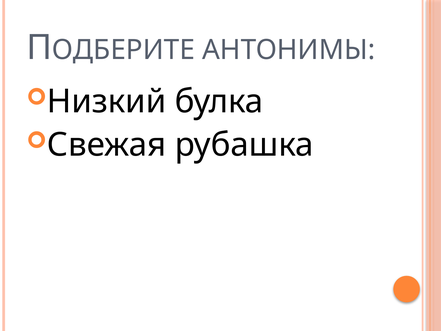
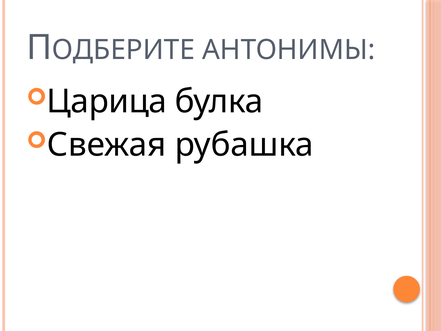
Низкий: Низкий -> Царица
